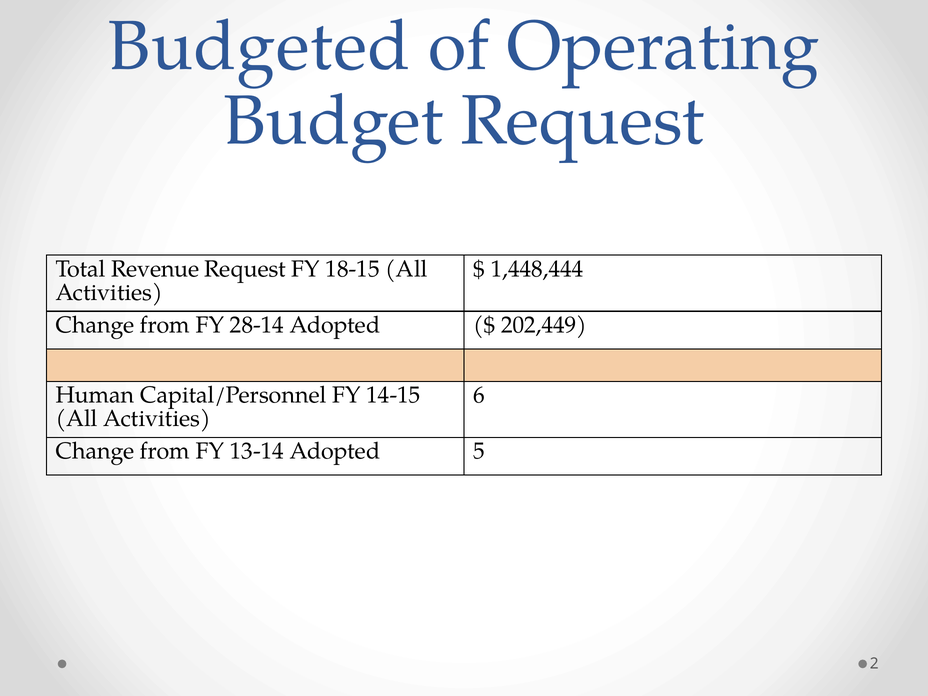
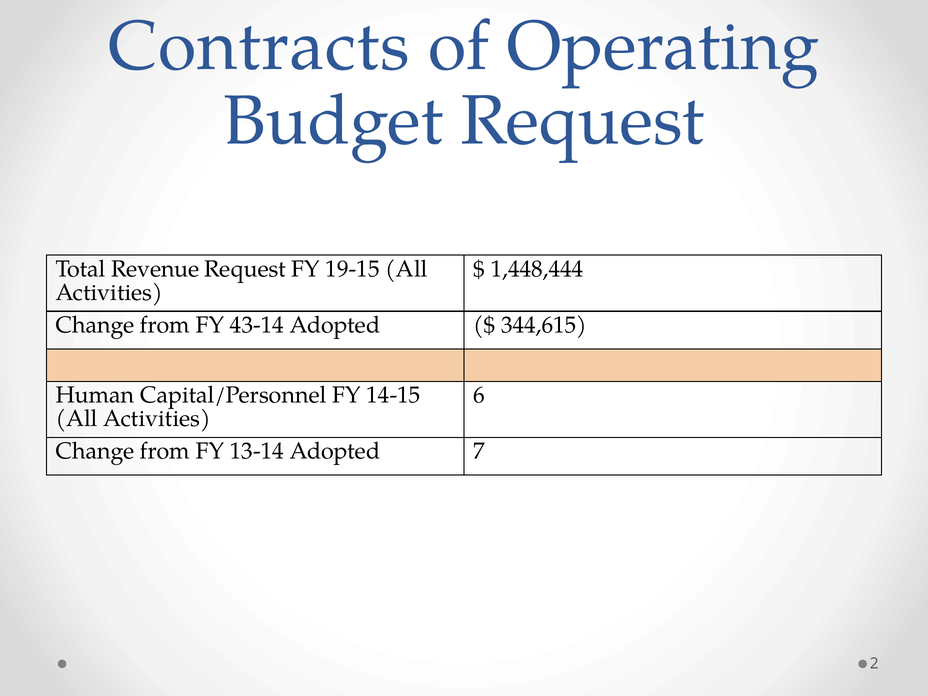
Budgeted: Budgeted -> Contracts
18-15: 18-15 -> 19-15
28-14: 28-14 -> 43-14
202,449: 202,449 -> 344,615
5: 5 -> 7
